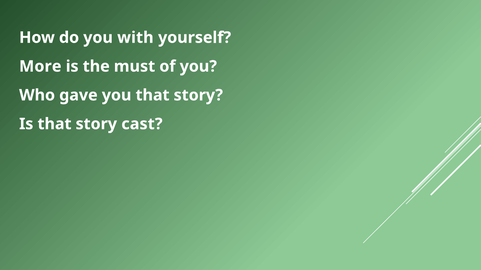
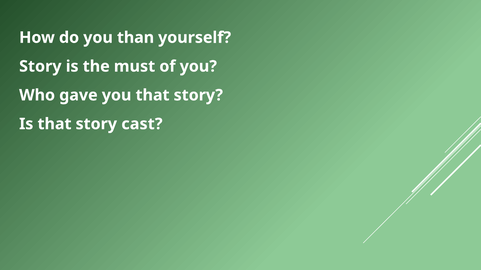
with: with -> than
More at (40, 66): More -> Story
